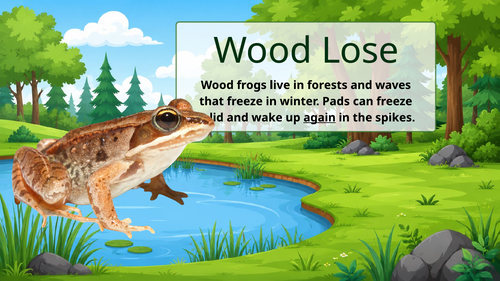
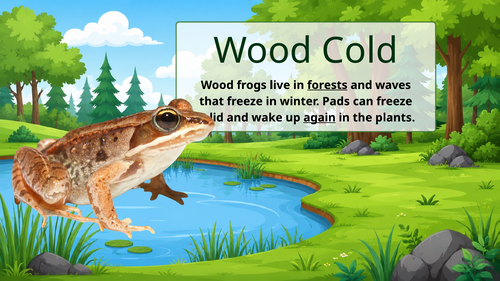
Lose: Lose -> Cold
forests underline: none -> present
spikes: spikes -> plants
